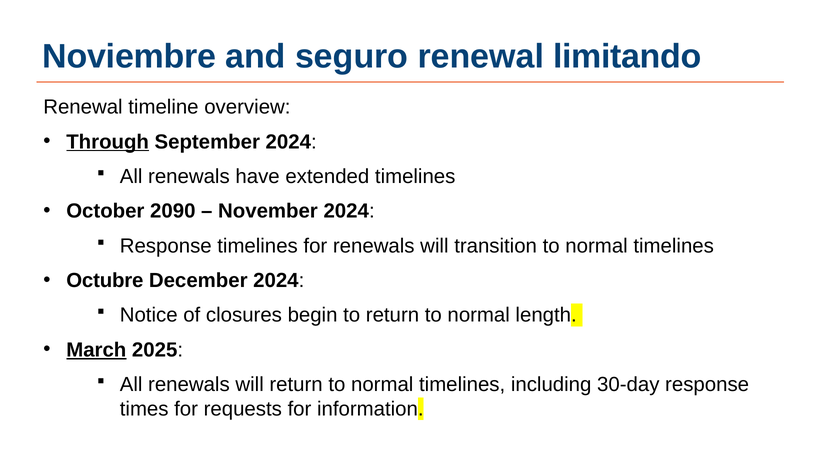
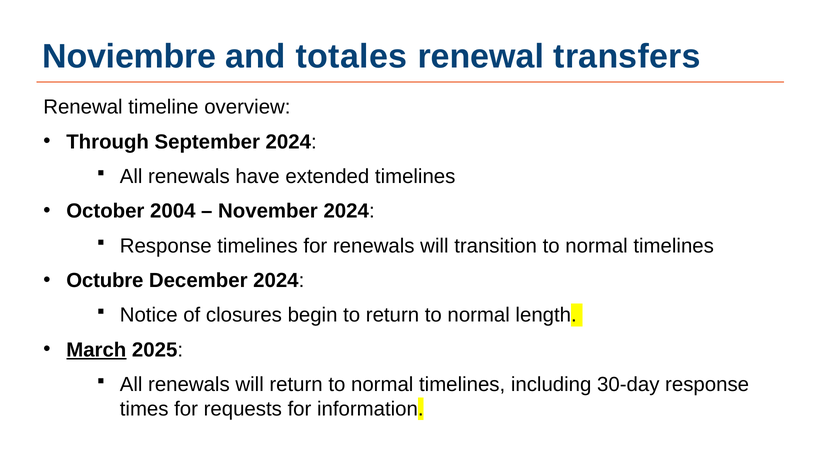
seguro: seguro -> totales
limitando: limitando -> transfers
Through underline: present -> none
2090: 2090 -> 2004
